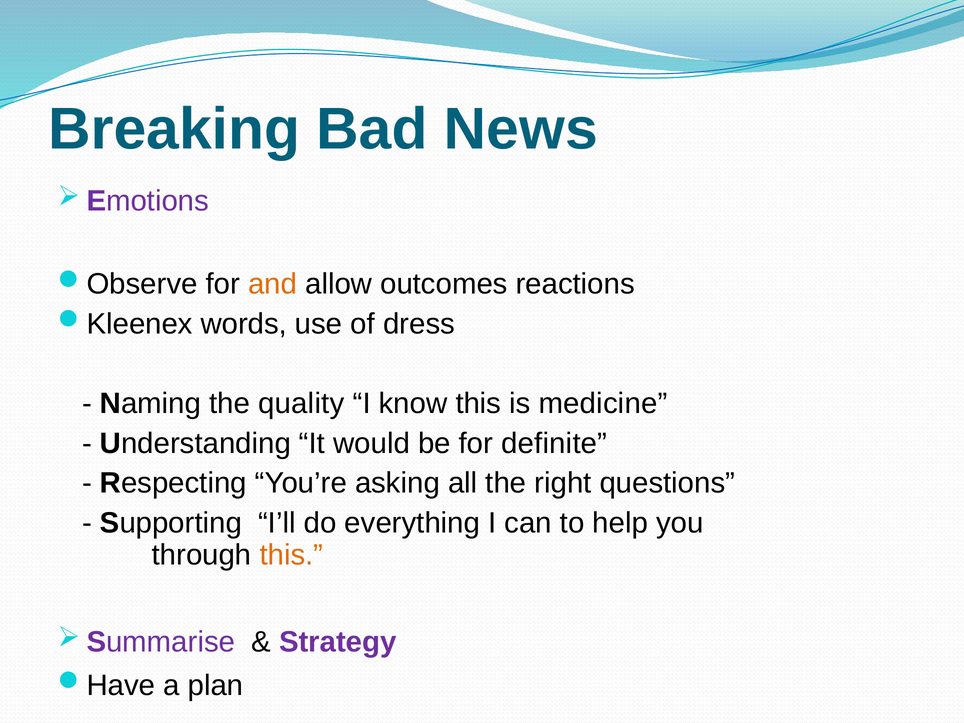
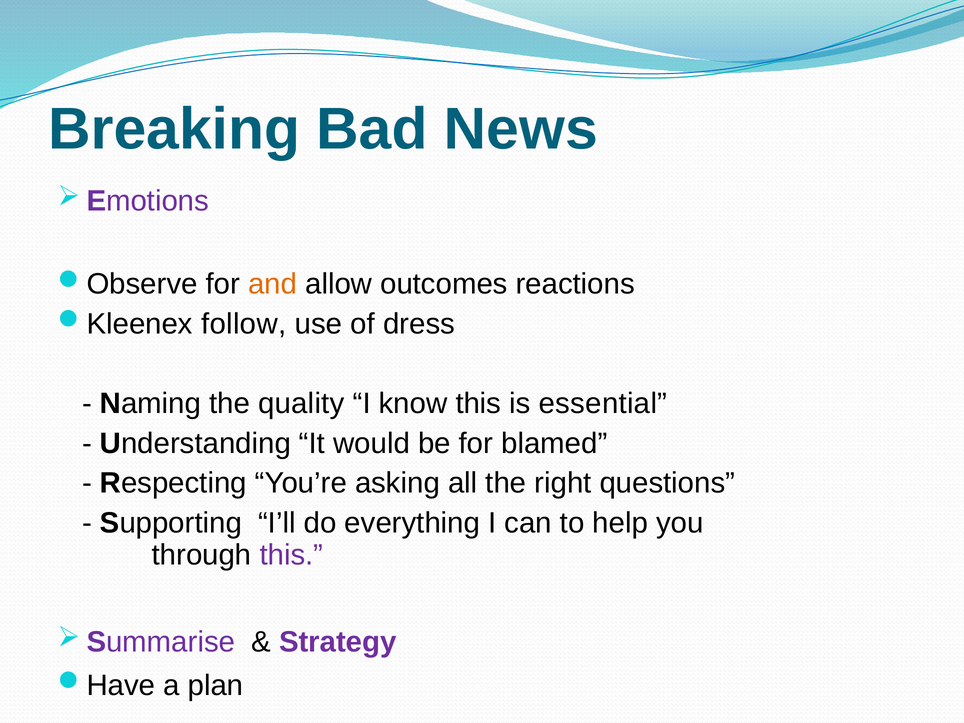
words: words -> follow
medicine: medicine -> essential
definite: definite -> blamed
this at (291, 555) colour: orange -> purple
